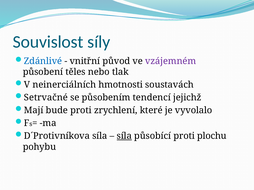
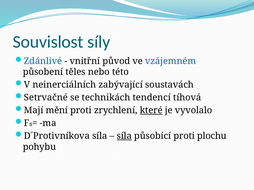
vzájemném colour: purple -> blue
tlak: tlak -> této
hmotnosti: hmotnosti -> zabývající
působením: působením -> technikách
jejichž: jejichž -> tíhová
bude: bude -> mění
které underline: none -> present
